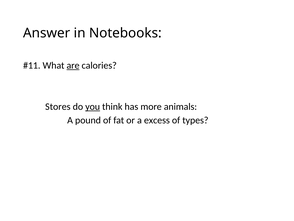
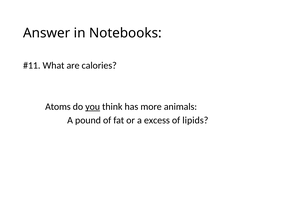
are underline: present -> none
Stores: Stores -> Atoms
types: types -> lipids
